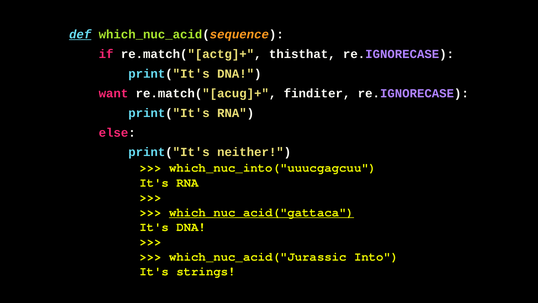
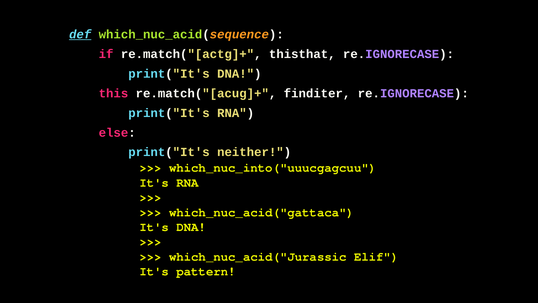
want: want -> this
which_nuc_acid("gattaca underline: present -> none
Into: Into -> Elif
strings: strings -> pattern
